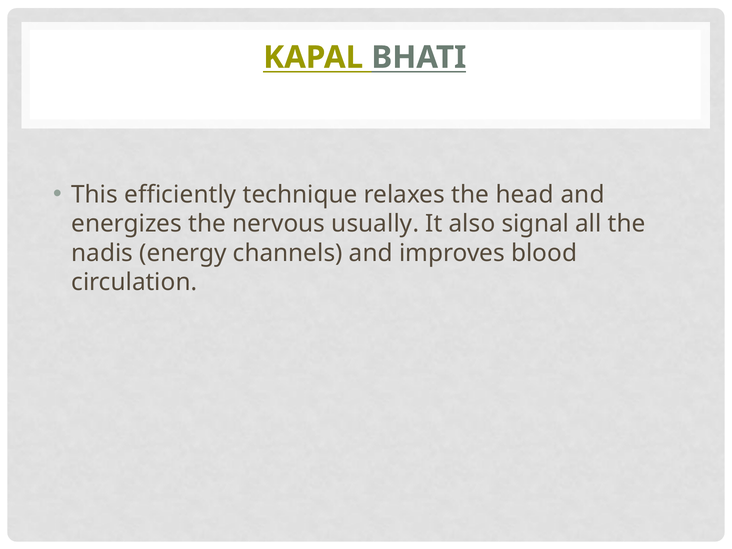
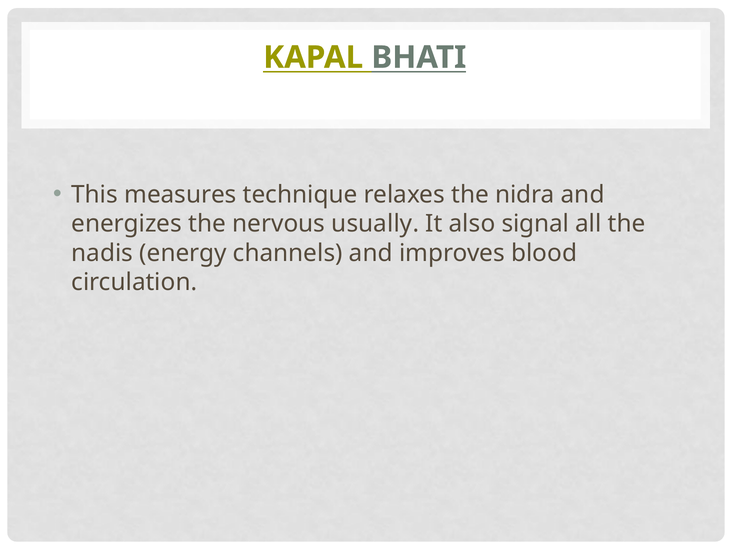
efficiently: efficiently -> measures
head: head -> nidra
